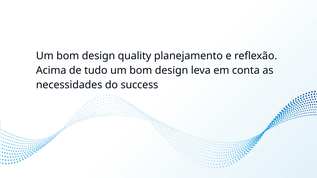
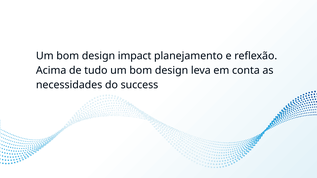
quality: quality -> impact
